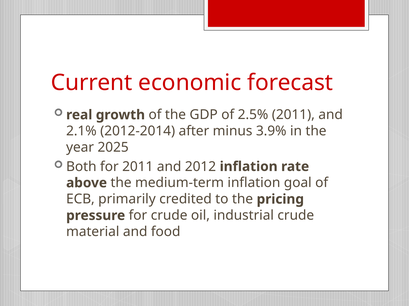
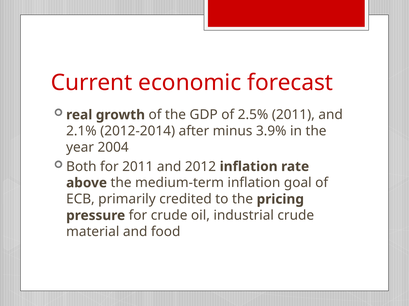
2025: 2025 -> 2004
